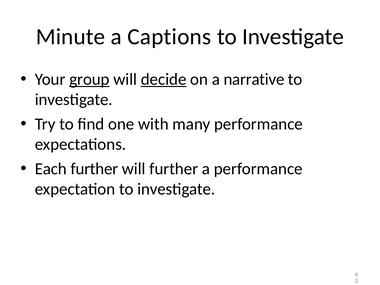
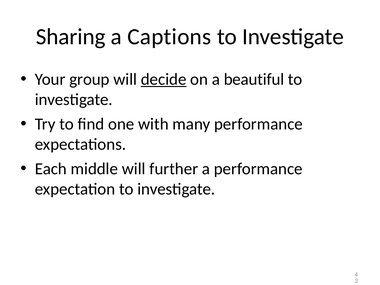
Minute: Minute -> Sharing
group underline: present -> none
narrative: narrative -> beautiful
Each further: further -> middle
